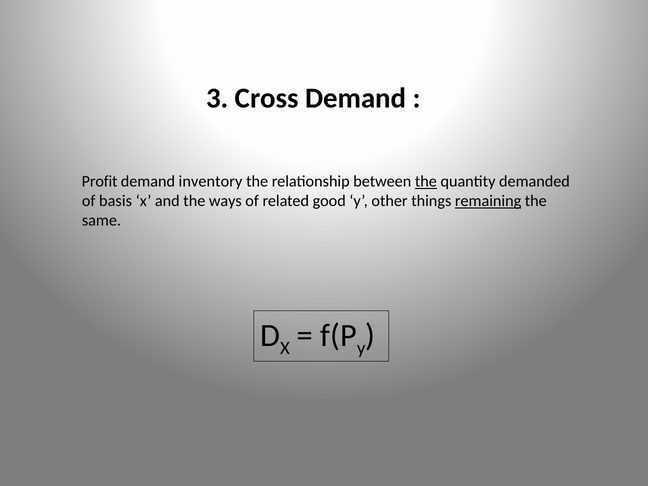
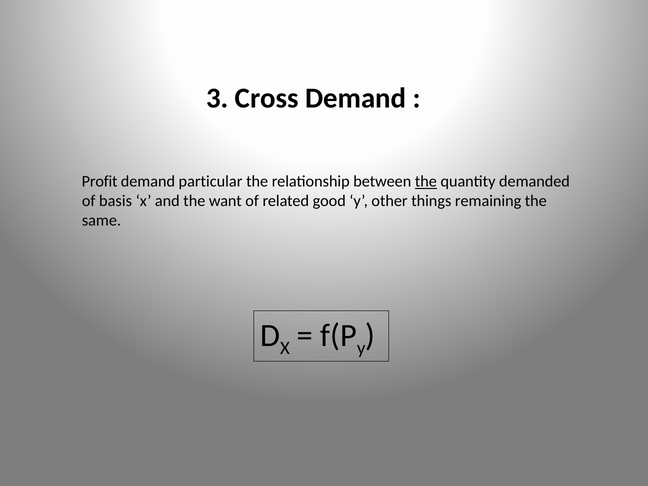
inventory: inventory -> particular
ways: ways -> want
remaining underline: present -> none
